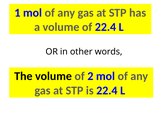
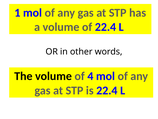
2: 2 -> 4
